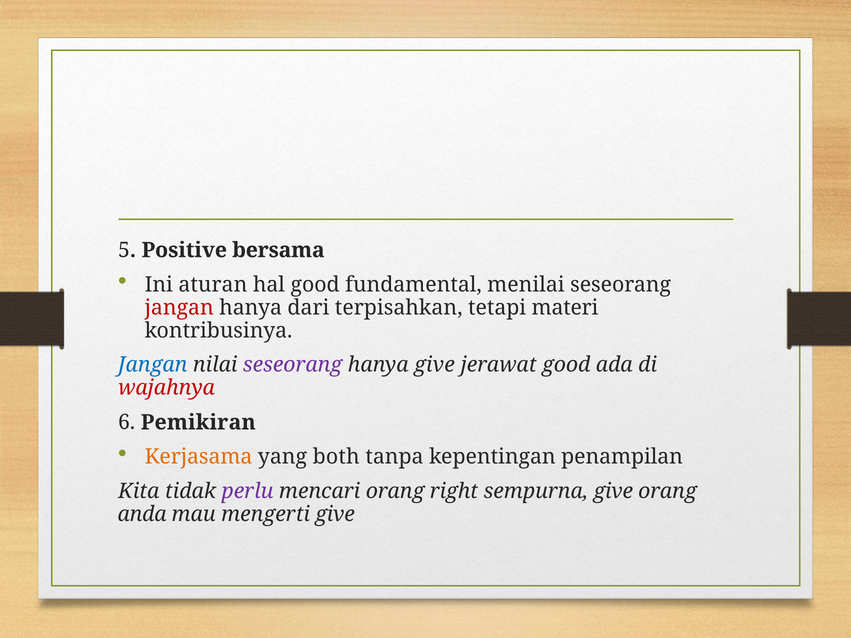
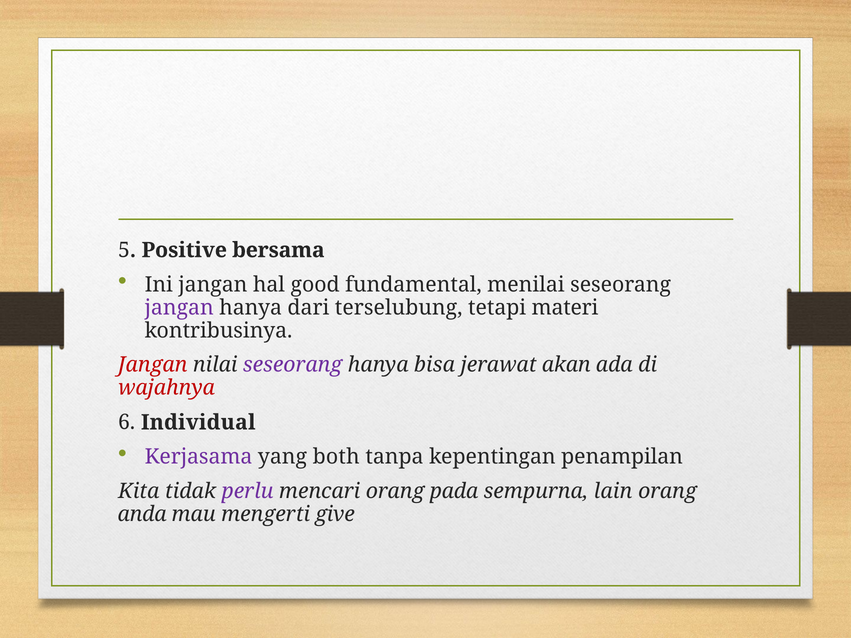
Ini aturan: aturan -> jangan
jangan at (179, 308) colour: red -> purple
terpisahkan: terpisahkan -> terselubung
Jangan at (153, 365) colour: blue -> red
hanya give: give -> bisa
jerawat good: good -> akan
Pemikiran: Pemikiran -> Individual
Kerjasama colour: orange -> purple
right: right -> pada
sempurna give: give -> lain
